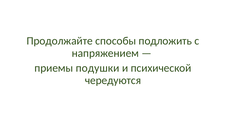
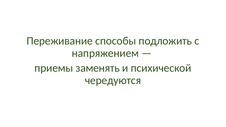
Продолжайте: Продолжайте -> Переживание
подушки: подушки -> заменять
